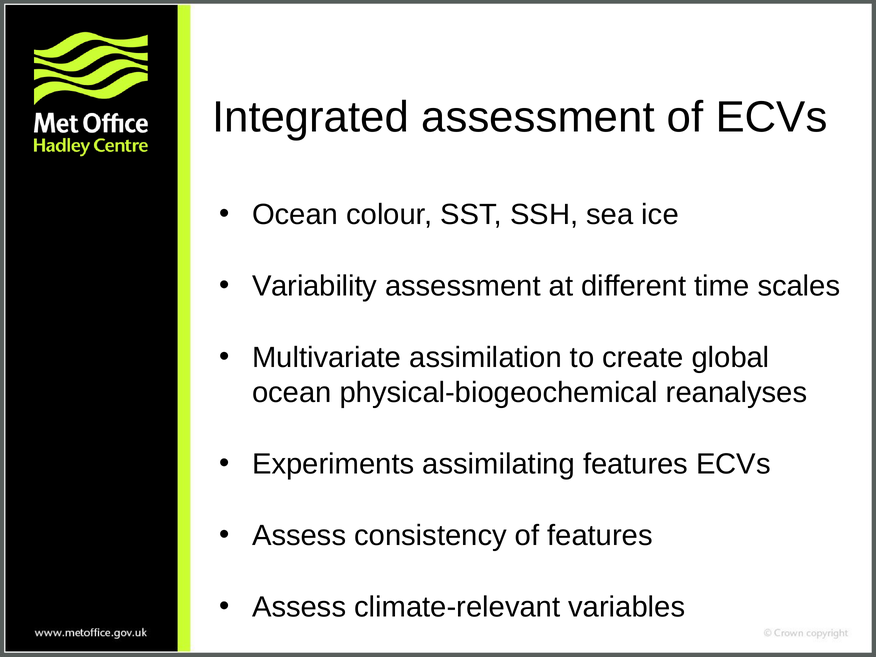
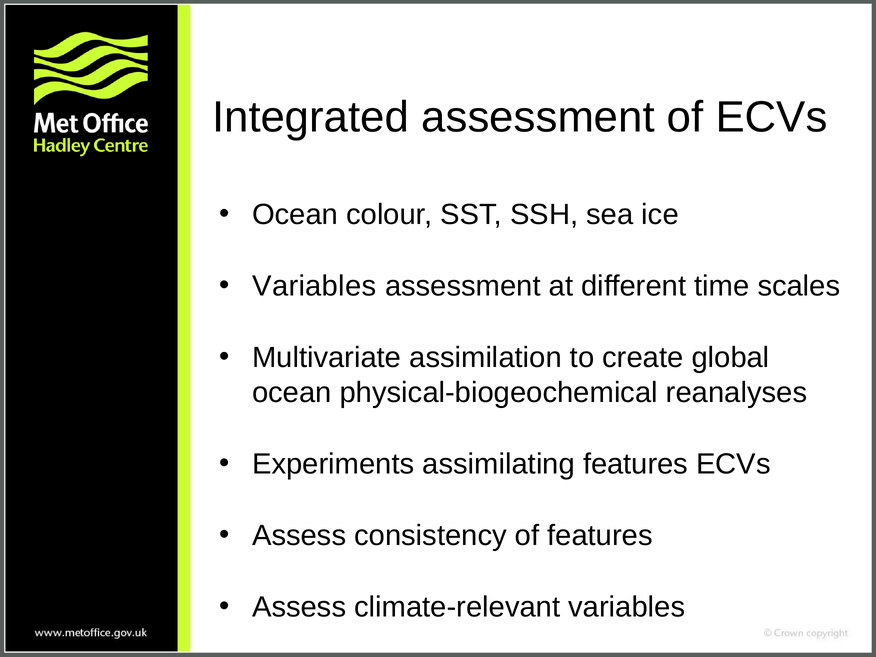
Variability at (315, 286): Variability -> Variables
